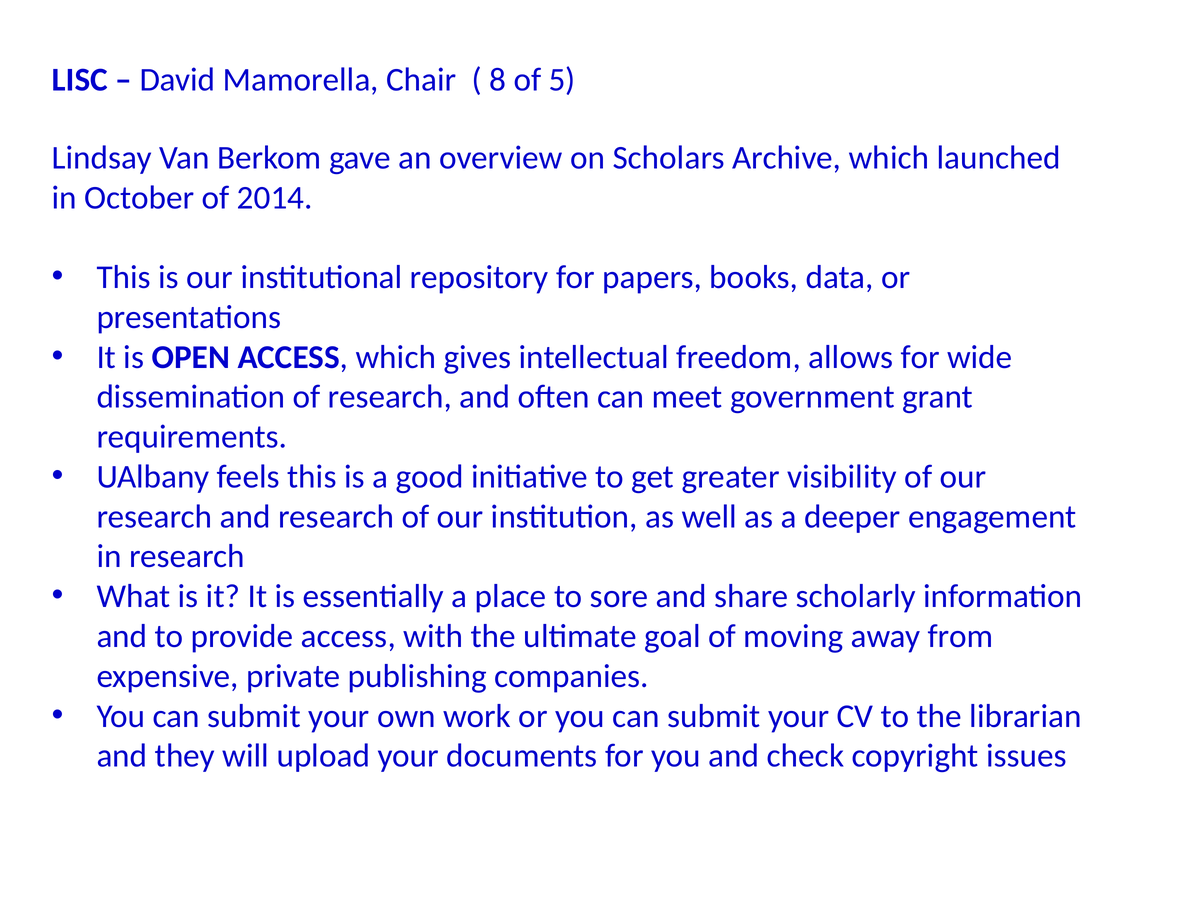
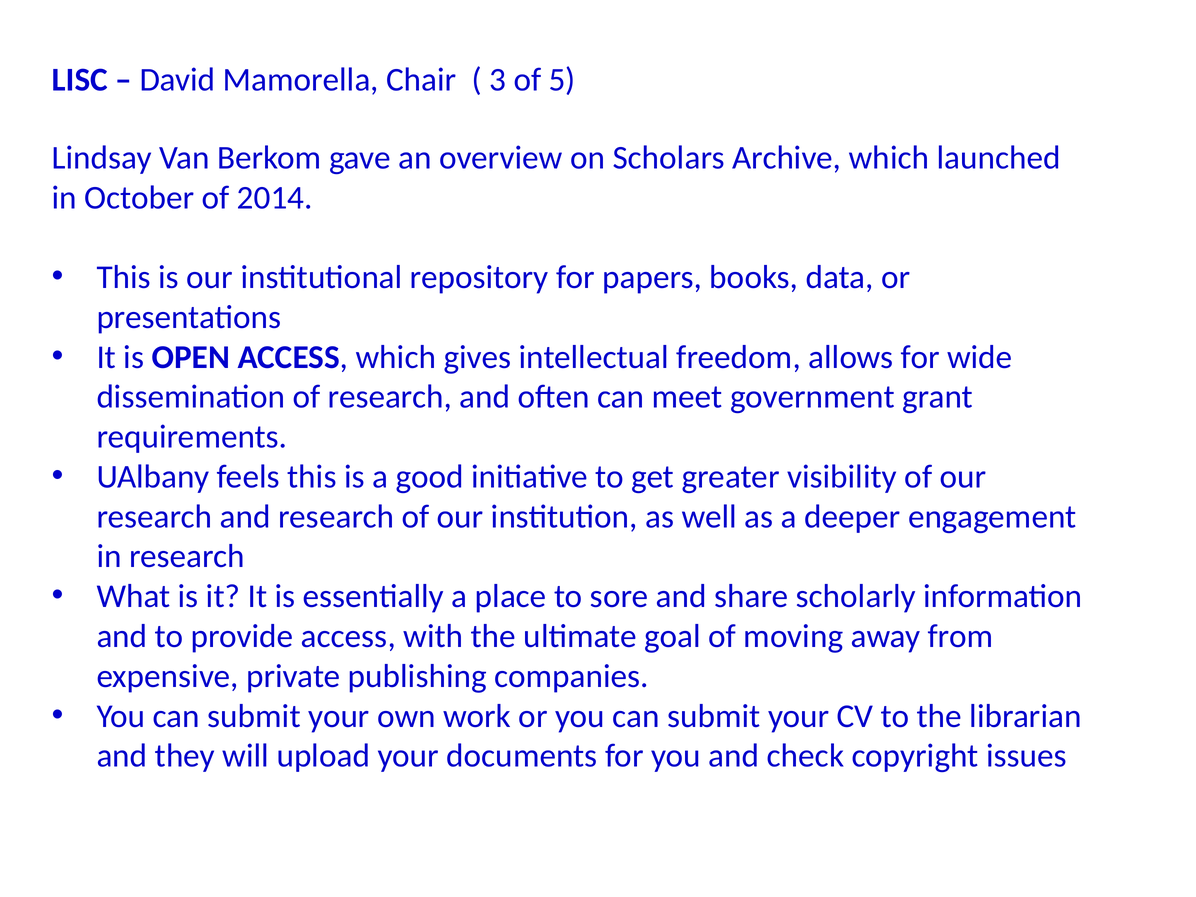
8: 8 -> 3
